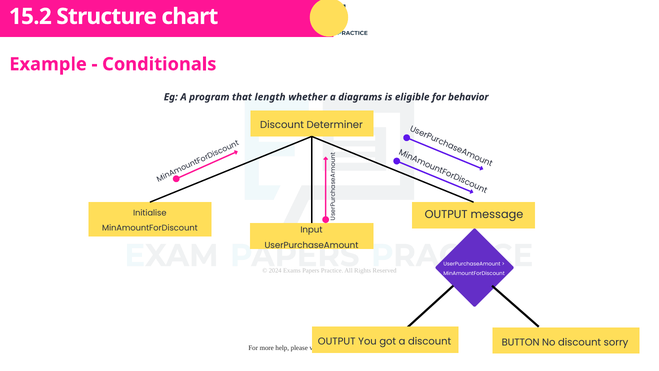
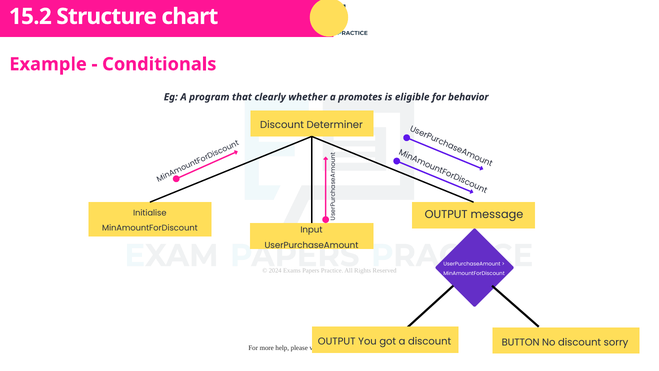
length: length -> clearly
diagrams: diagrams -> promotes
